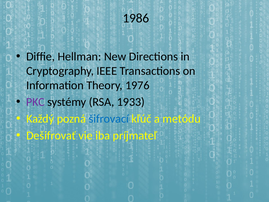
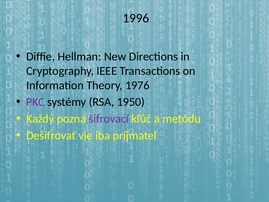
1986: 1986 -> 1996
1933: 1933 -> 1950
šifrovací colour: blue -> purple
